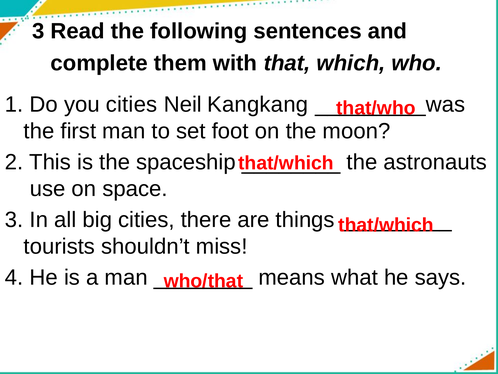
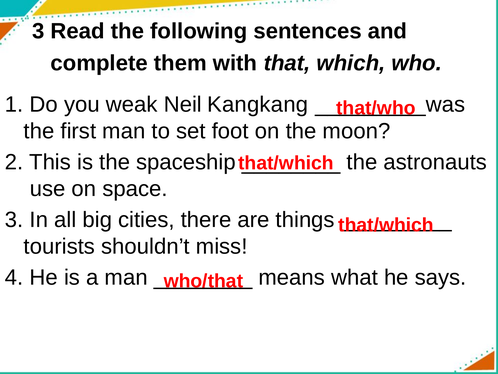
you cities: cities -> weak
